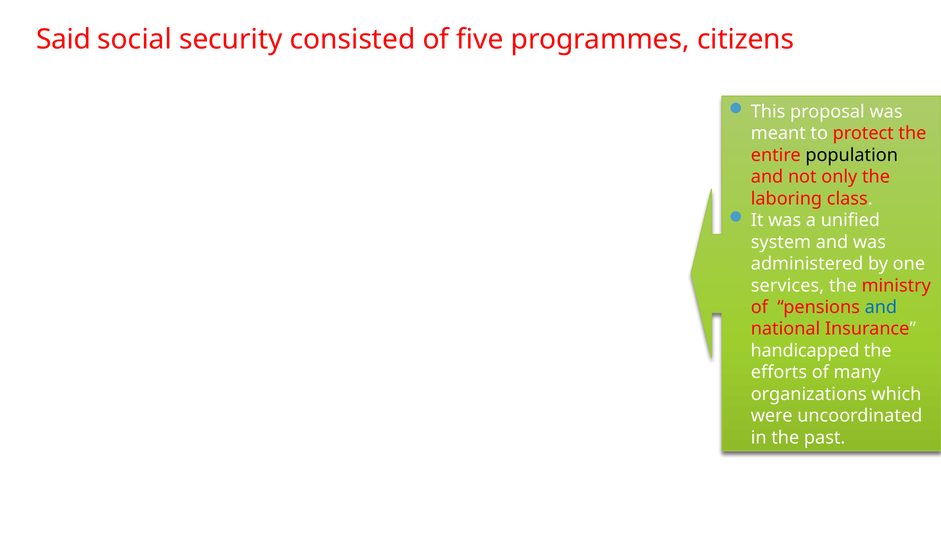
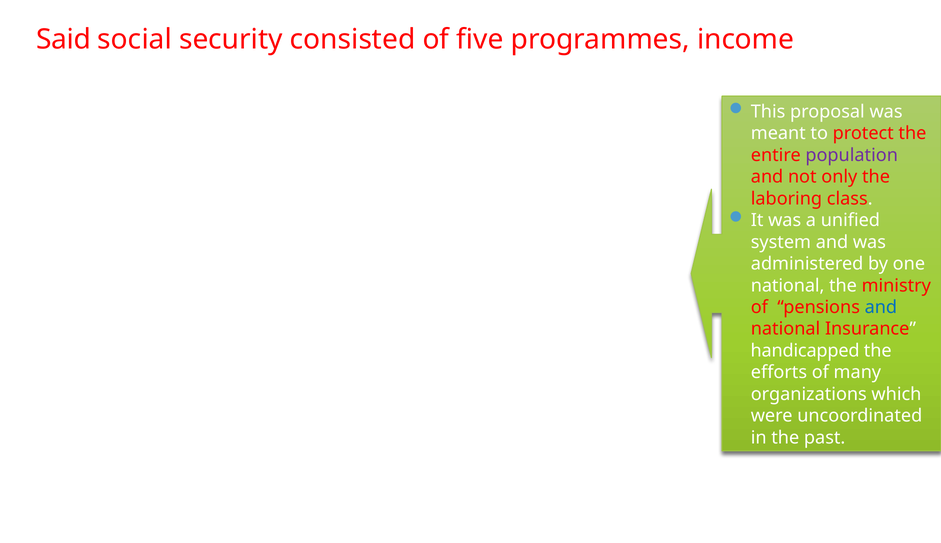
citizens: citizens -> income
population colour: black -> purple
services at (788, 286): services -> national
